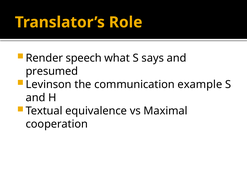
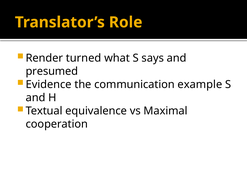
speech: speech -> turned
Levinson: Levinson -> Evidence
